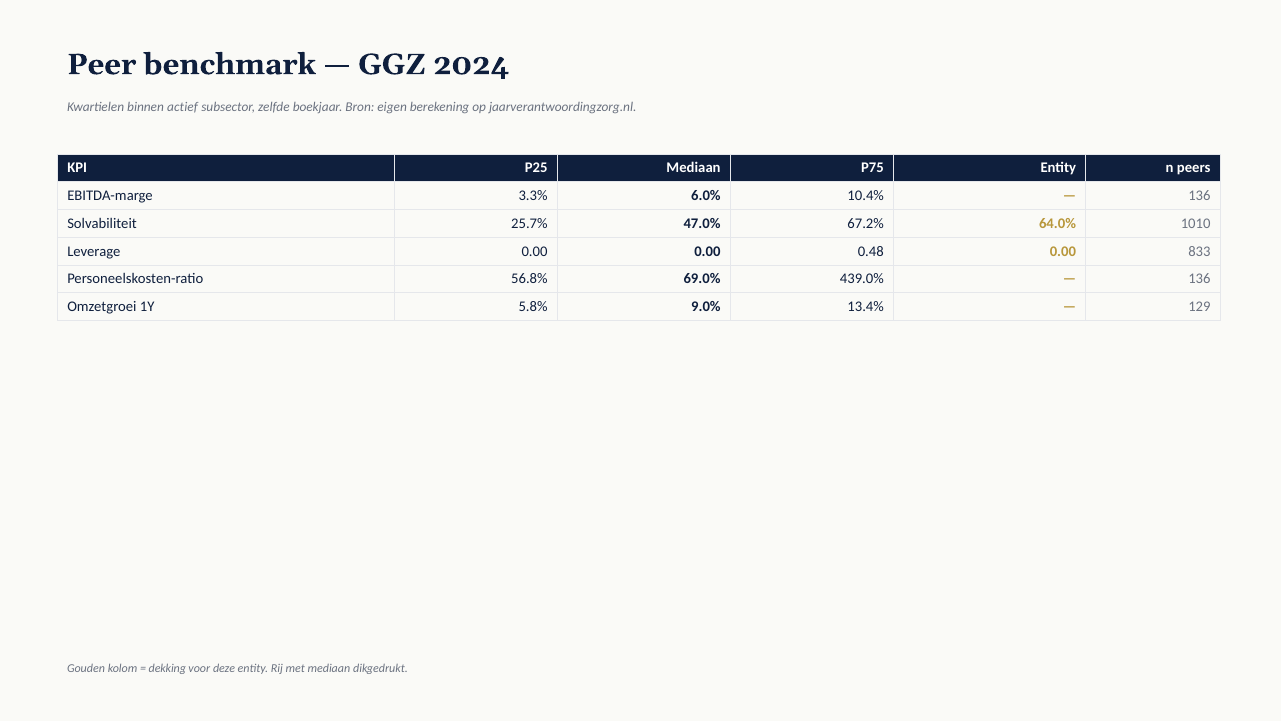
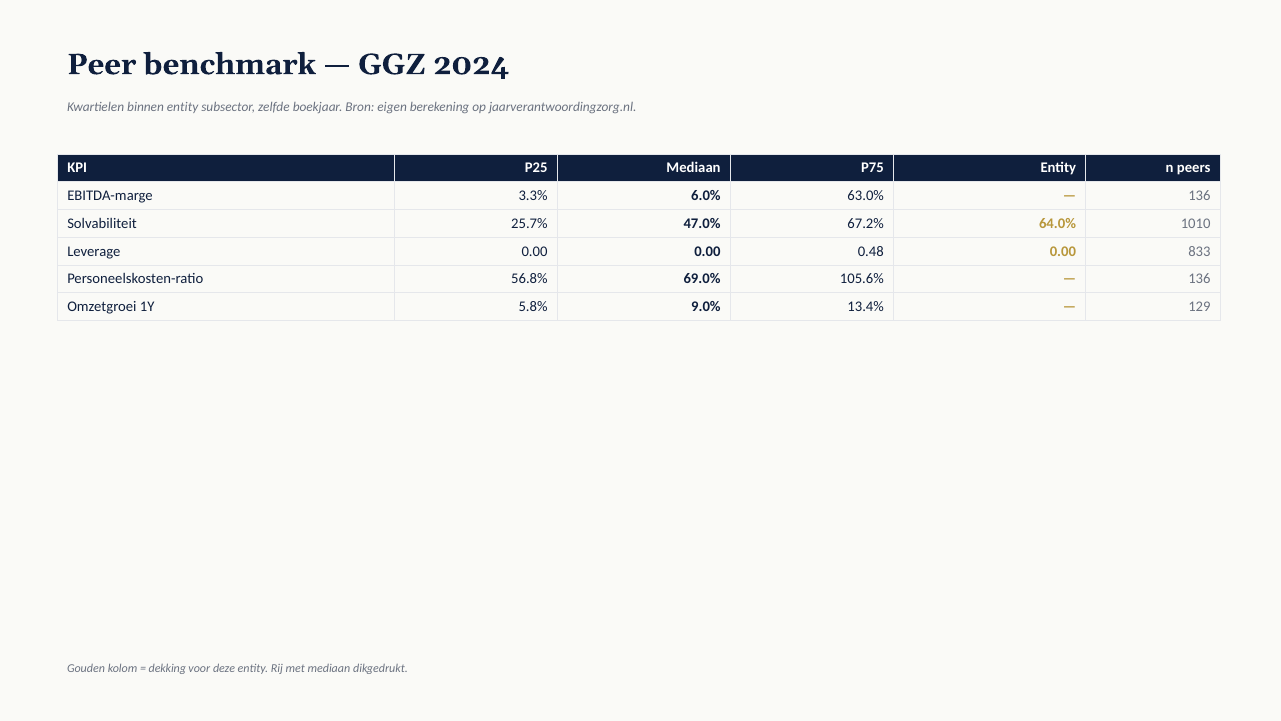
binnen actief: actief -> entity
10.4%: 10.4% -> 63.0%
439.0%: 439.0% -> 105.6%
